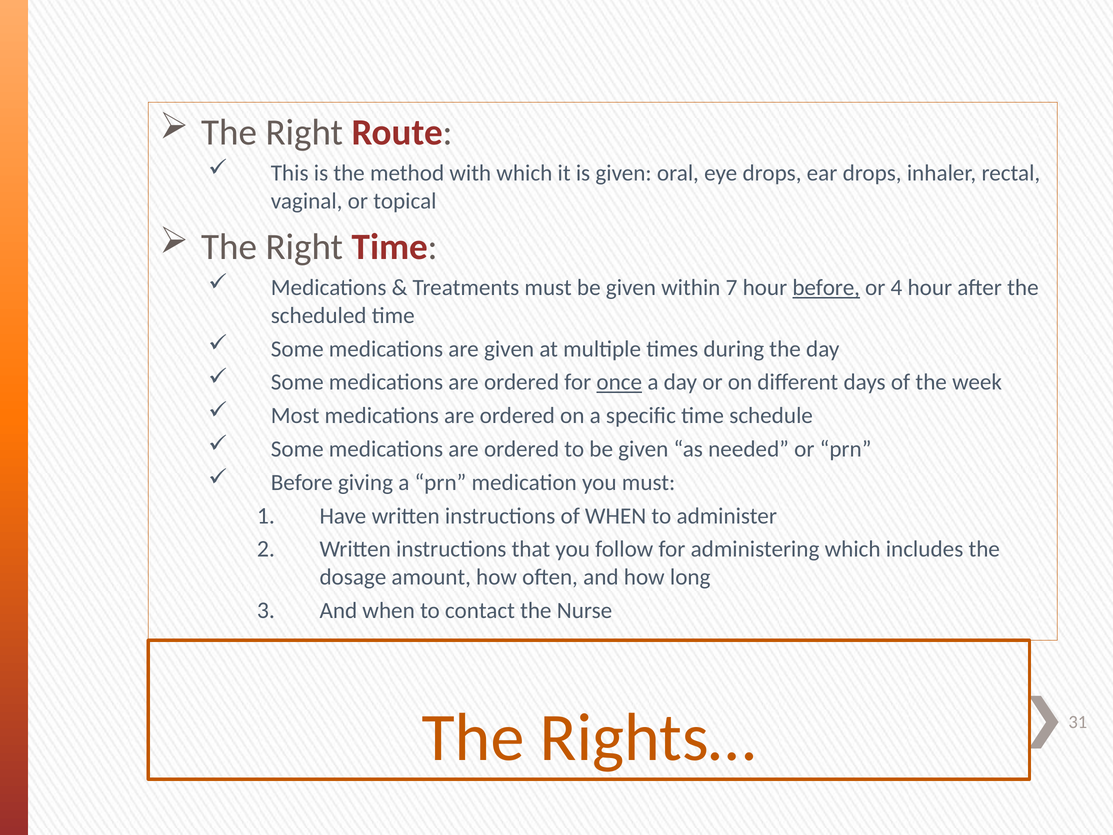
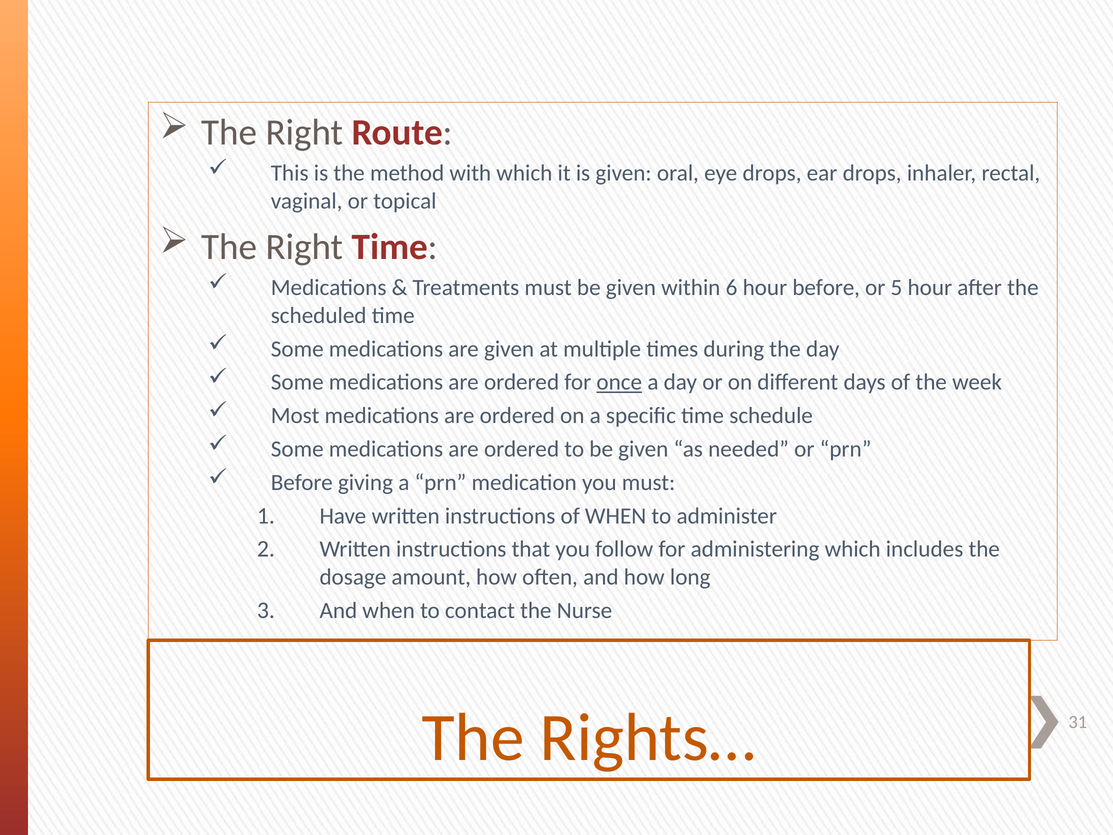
7: 7 -> 6
before at (826, 288) underline: present -> none
4: 4 -> 5
